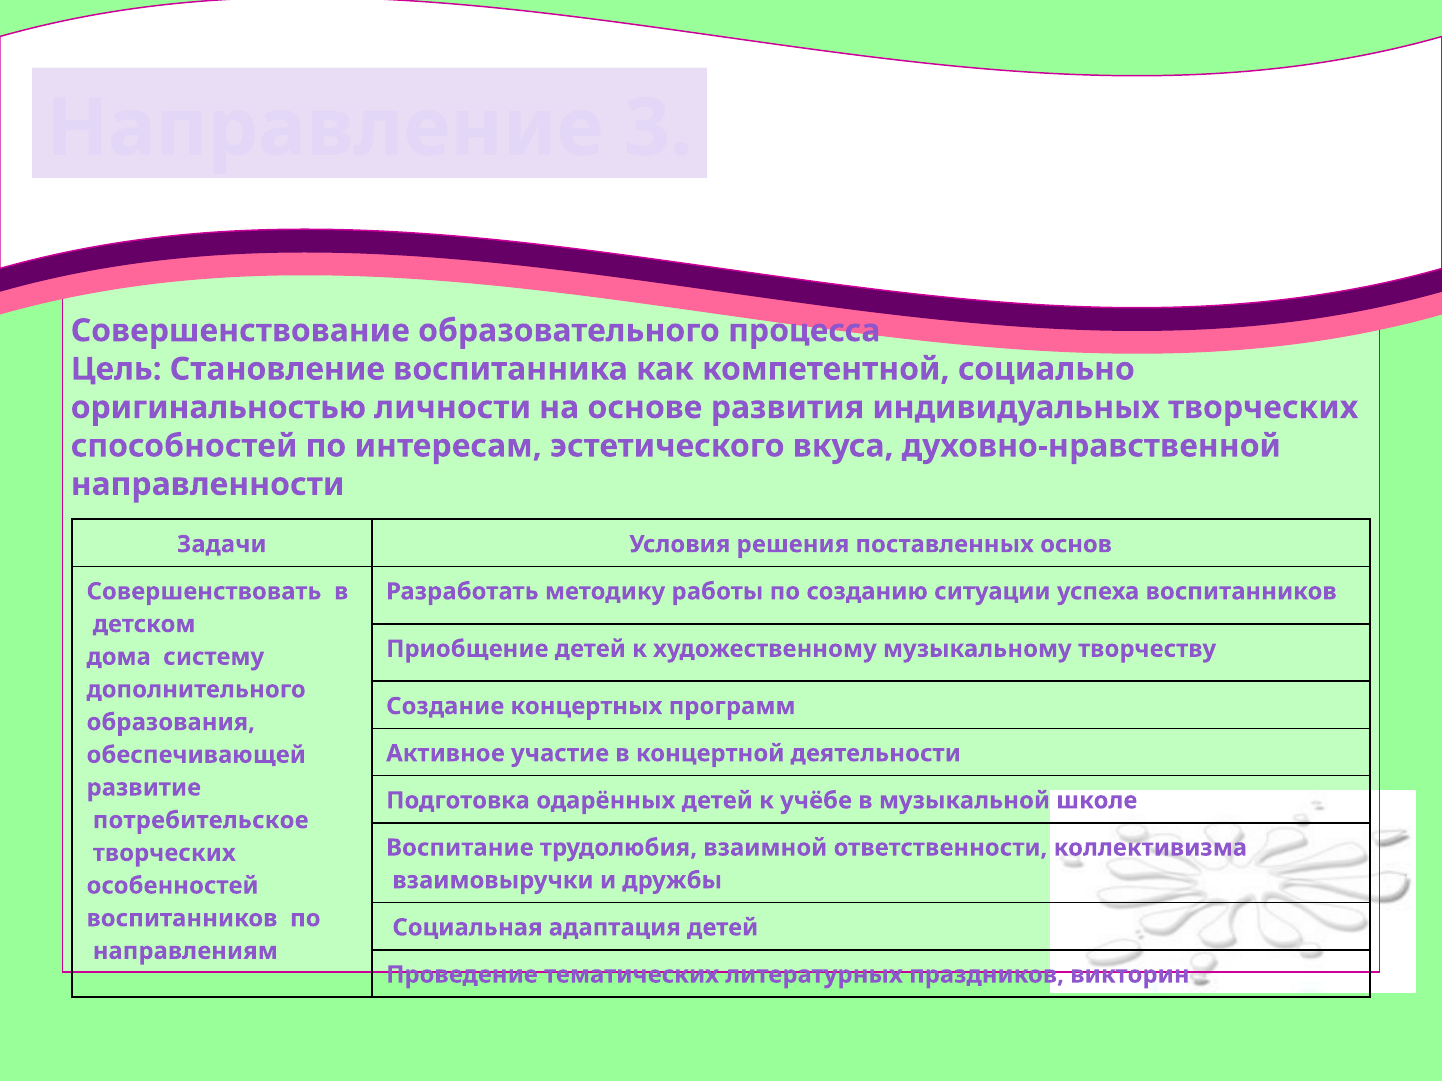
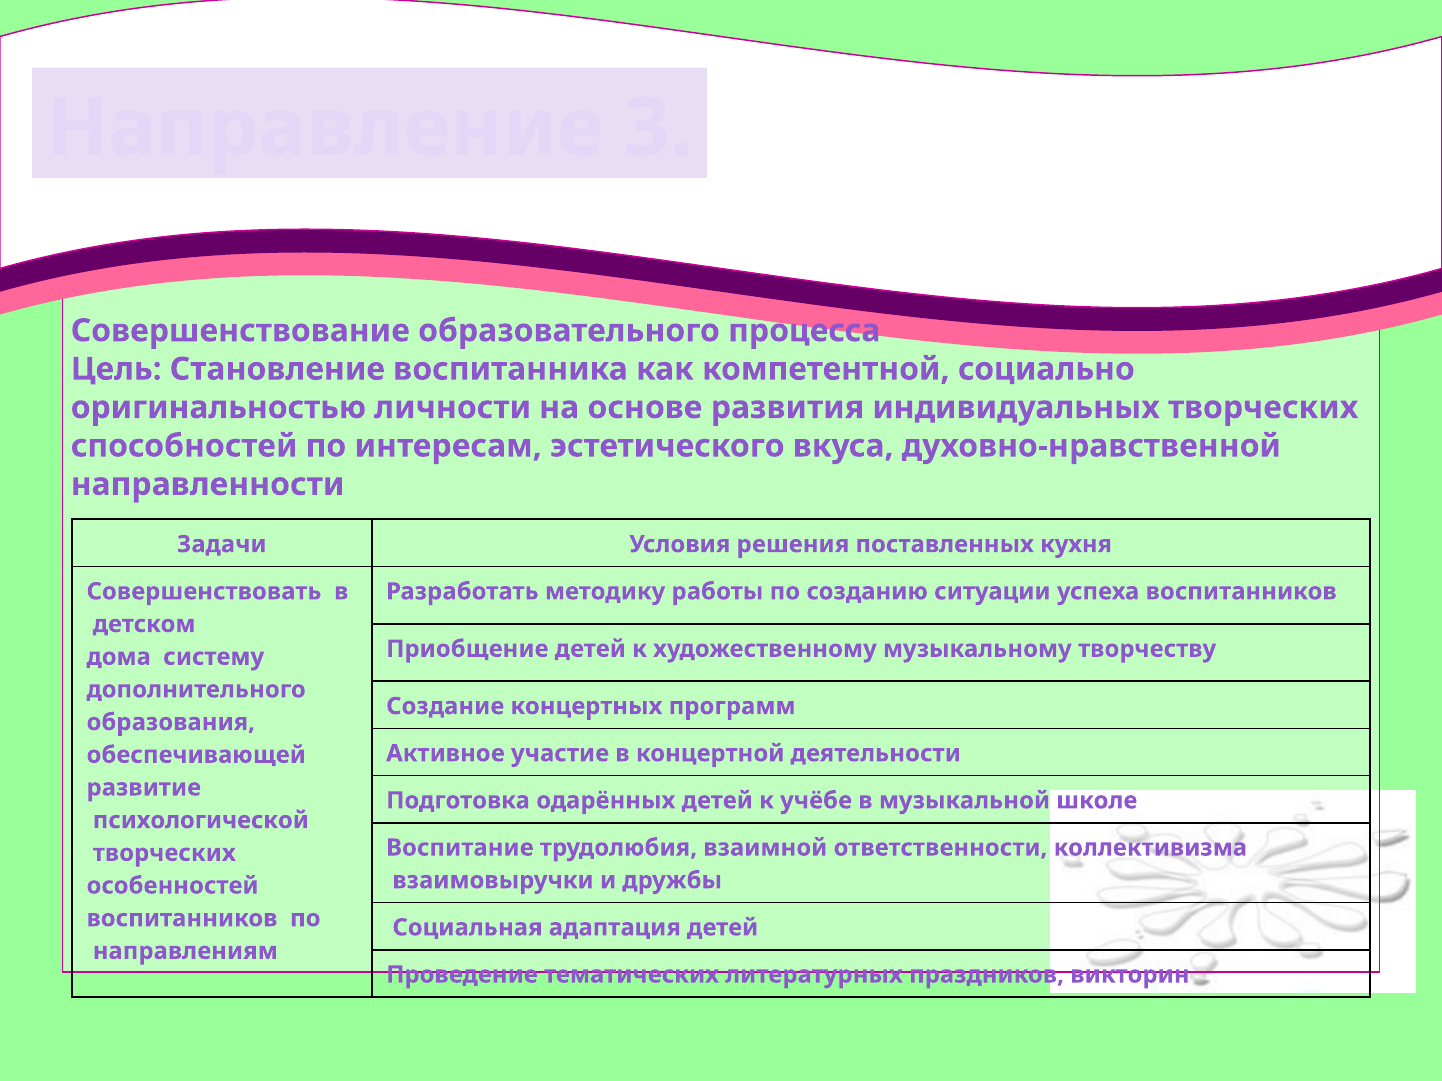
основ: основ -> кухня
потребительское: потребительское -> психологической
